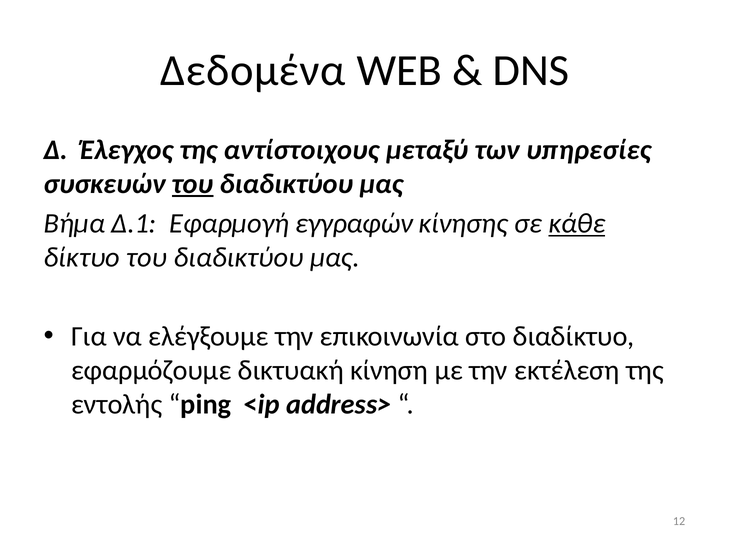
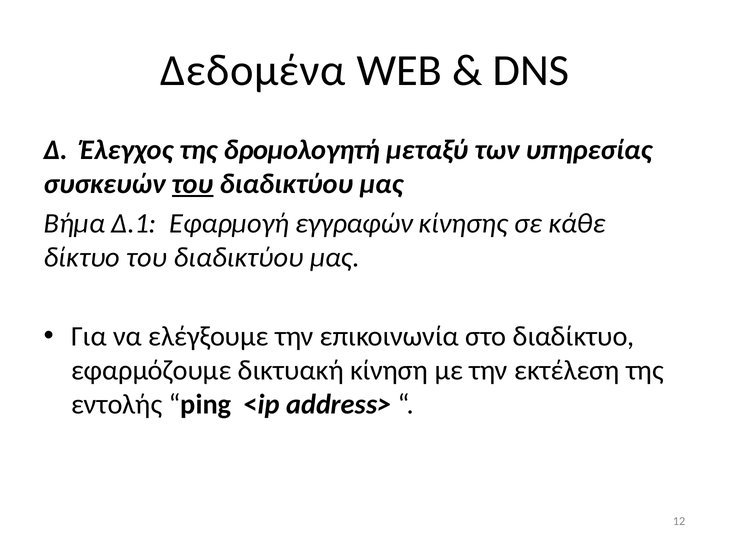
αντίστοιχους: αντίστοιχους -> δρομολογητή
υπηρεσίες: υπηρεσίες -> υπηρεσίας
κάθε underline: present -> none
